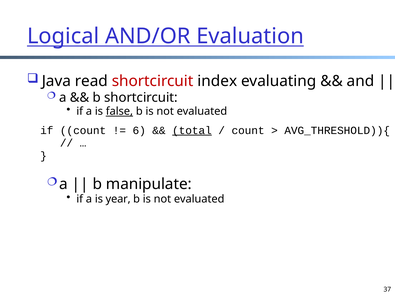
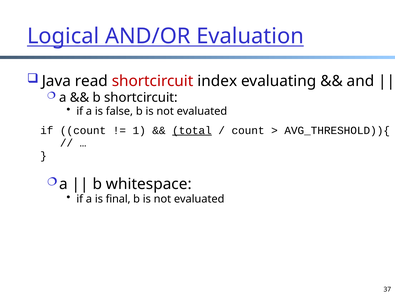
false underline: present -> none
6: 6 -> 1
manipulate: manipulate -> whitespace
year: year -> final
